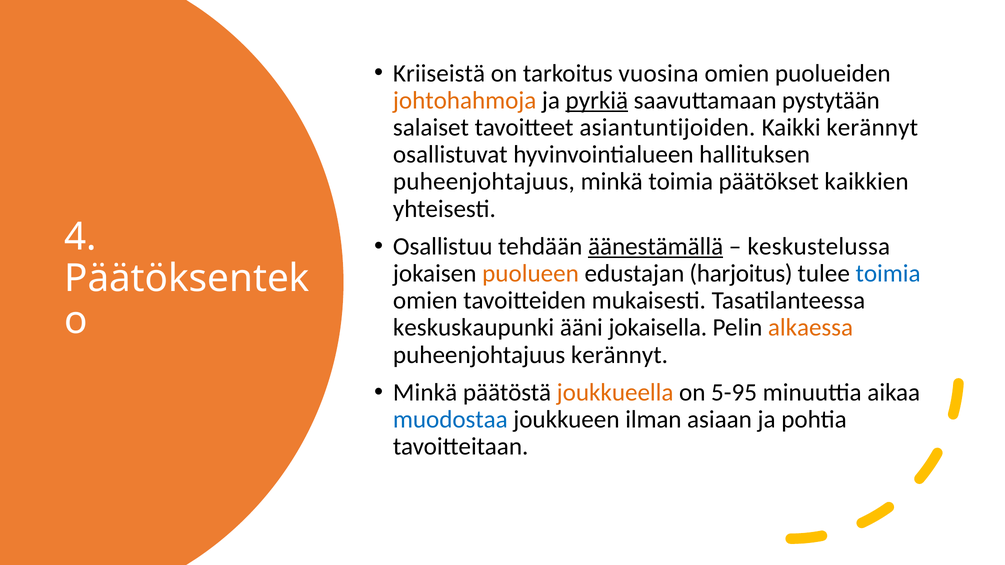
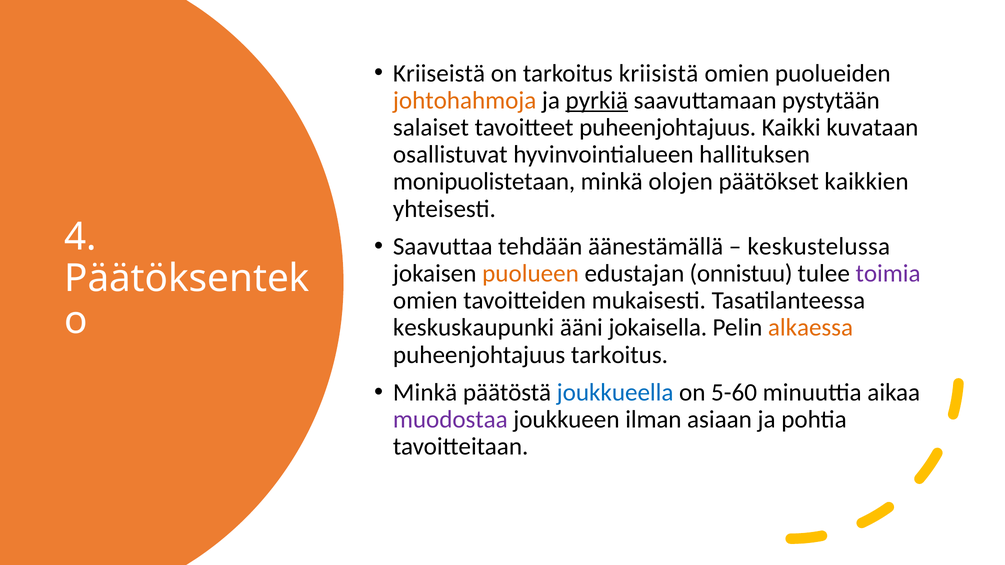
vuosina: vuosina -> kriisistä
tavoitteet asiantuntijoiden: asiantuntijoiden -> puheenjohtajuus
Kaikki kerännyt: kerännyt -> kuvataan
puheenjohtajuus at (484, 182): puheenjohtajuus -> monipuolistetaan
minkä toimia: toimia -> olojen
Osallistuu: Osallistuu -> Saavuttaa
äänestämällä underline: present -> none
harjoitus: harjoitus -> onnistuu
toimia at (888, 274) colour: blue -> purple
puheenjohtajuus kerännyt: kerännyt -> tarkoitus
joukkueella colour: orange -> blue
5-95: 5-95 -> 5-60
muodostaa colour: blue -> purple
